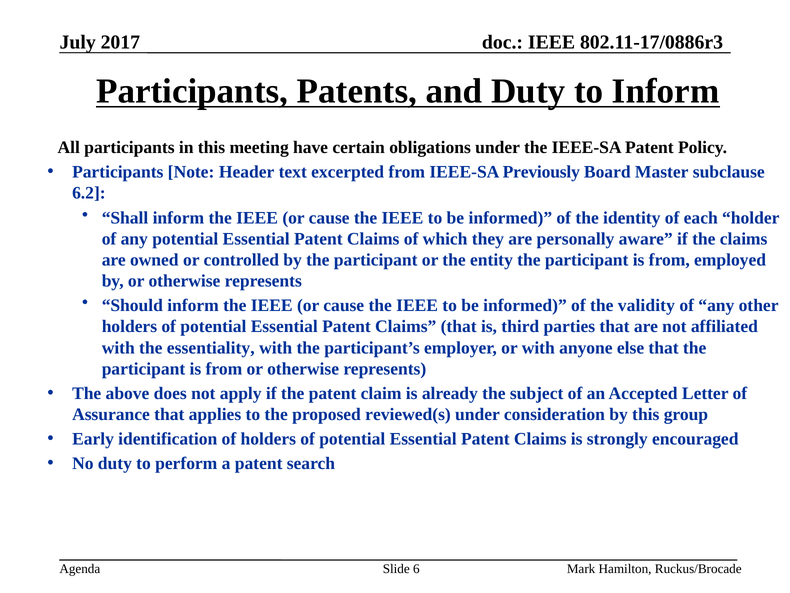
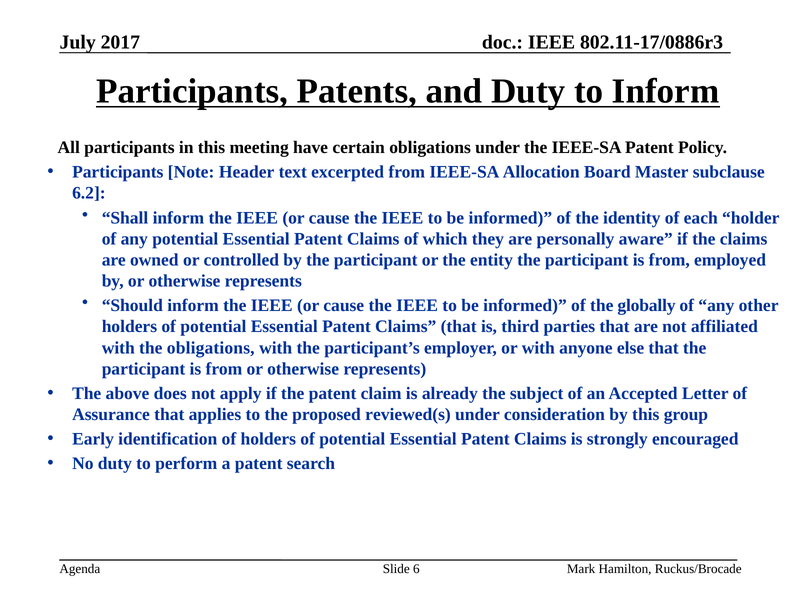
Previously: Previously -> Allocation
validity: validity -> globally
the essentiality: essentiality -> obligations
